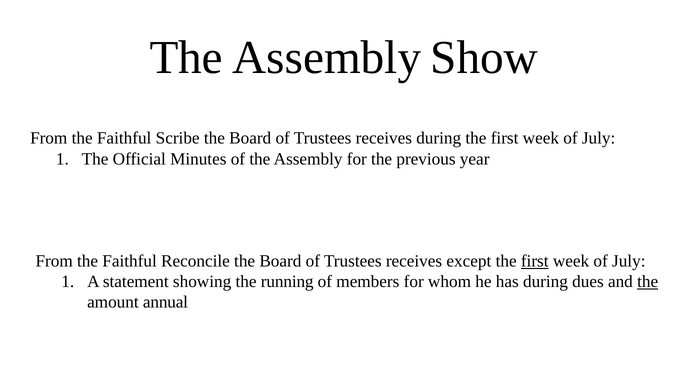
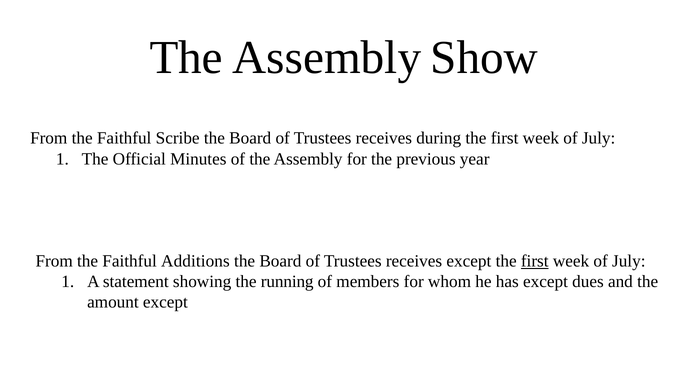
Reconcile: Reconcile -> Additions
has during: during -> except
the at (648, 282) underline: present -> none
amount annual: annual -> except
